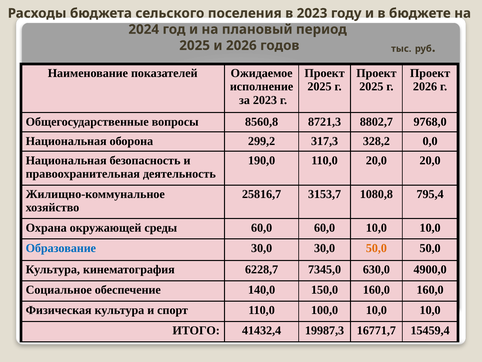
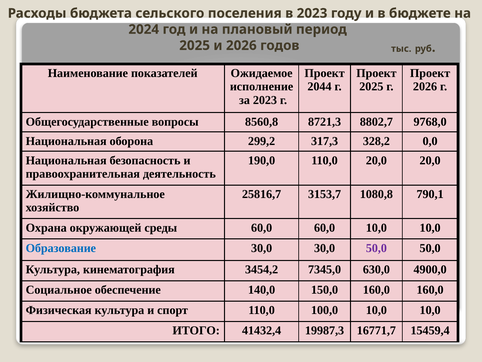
2025 at (320, 87): 2025 -> 2044
795,4: 795,4 -> 790,1
50,0 at (376, 248) colour: orange -> purple
6228,7: 6228,7 -> 3454,2
